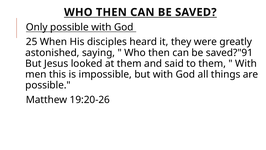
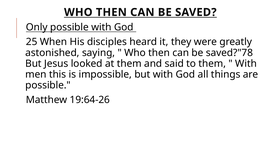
saved?"91: saved?"91 -> saved?"78
19:20-26: 19:20-26 -> 19:64-26
